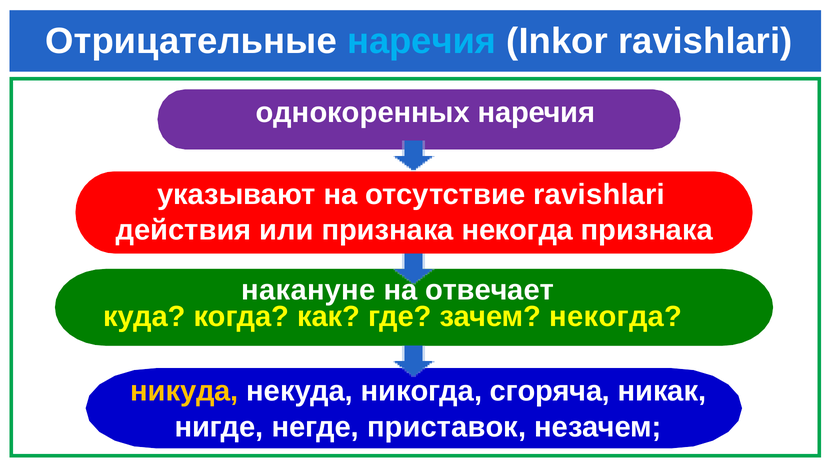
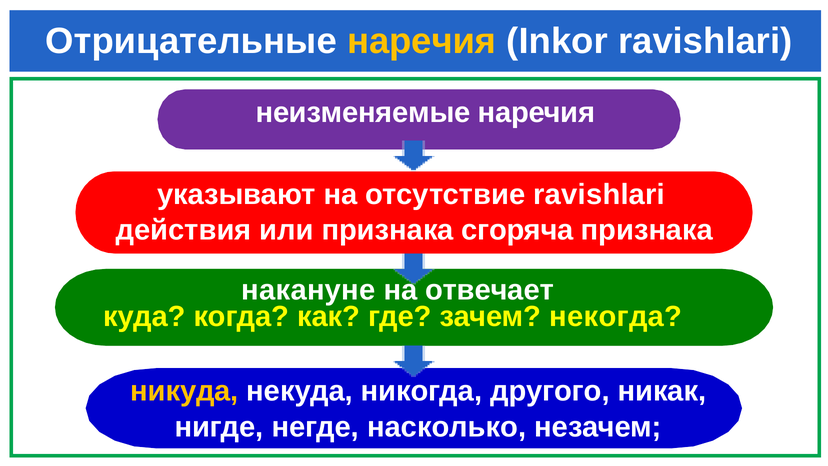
наречия at (422, 41) colour: light blue -> yellow
однокоренных: однокоренных -> неизменяемые
признака некогда: некогда -> сгоряча
сгоряча: сгоряча -> другого
приставок: приставок -> насколько
